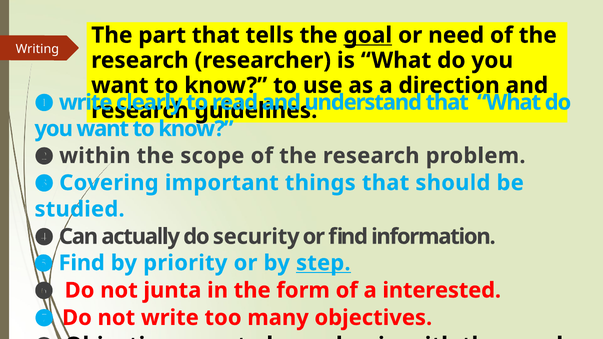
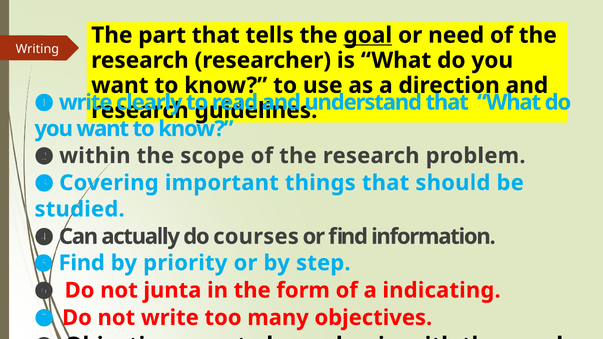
security: security -> courses
step underline: present -> none
interested: interested -> indicating
